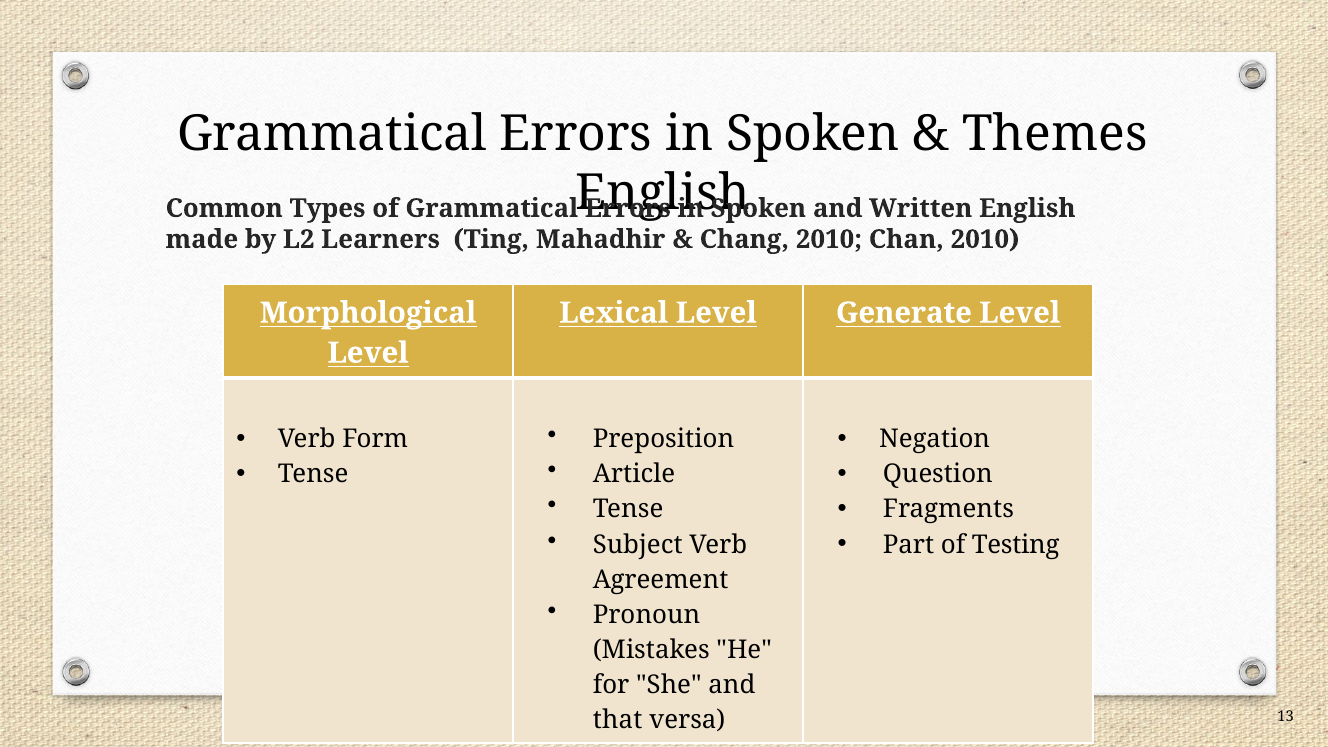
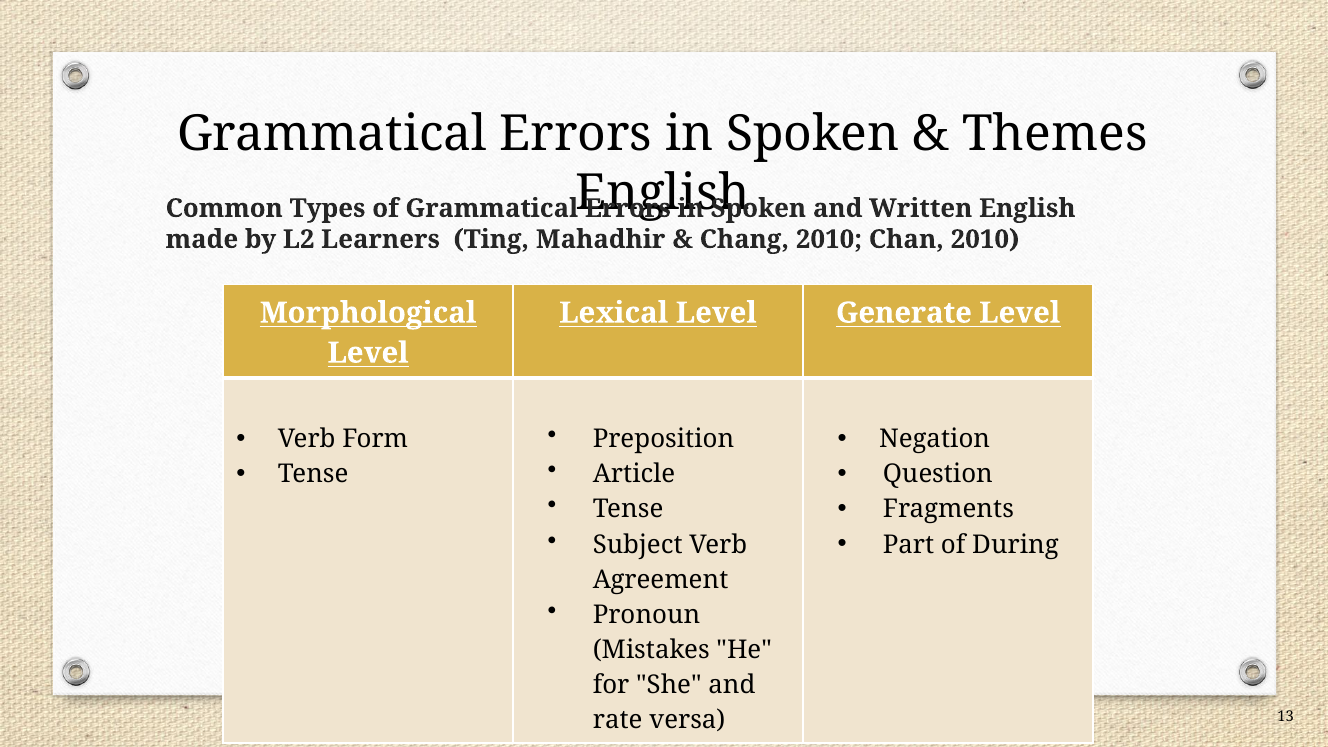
Testing: Testing -> During
that: that -> rate
